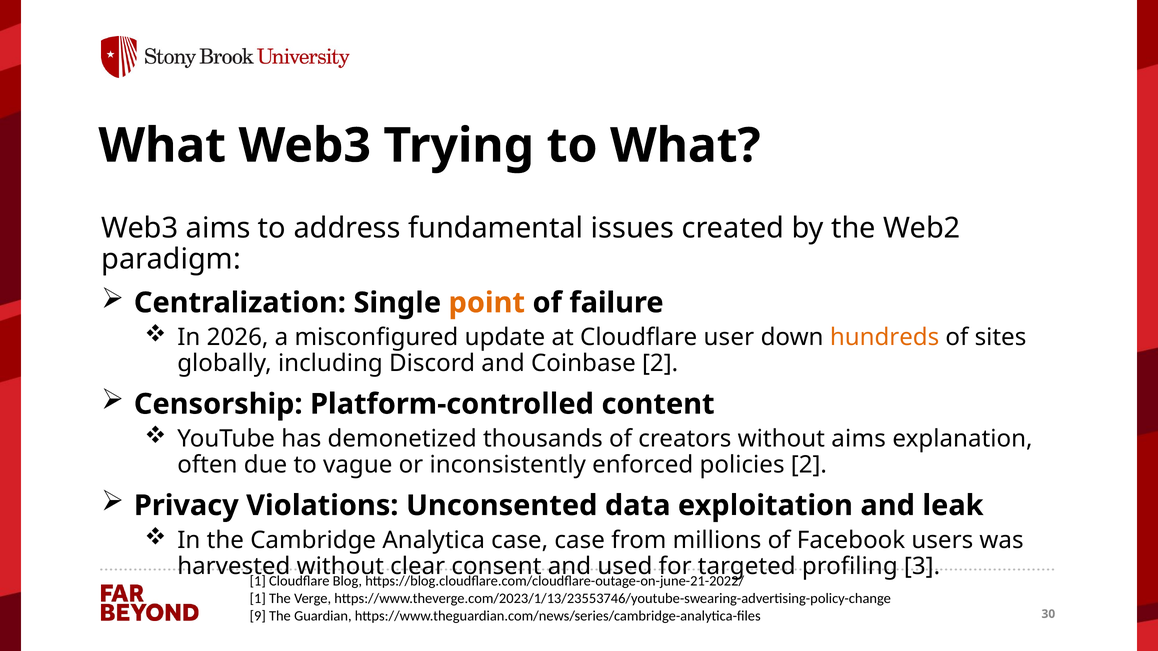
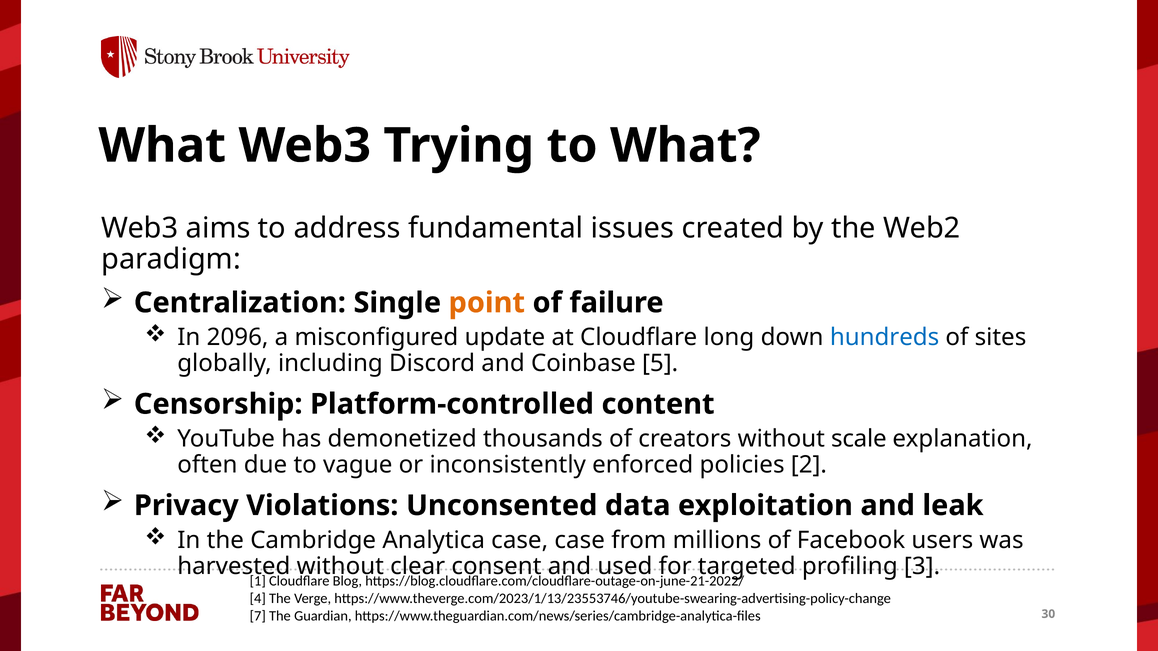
2026: 2026 -> 2096
user: user -> long
hundreds colour: orange -> blue
Coinbase 2: 2 -> 5
without aims: aims -> scale
1 at (258, 599): 1 -> 4
9: 9 -> 7
